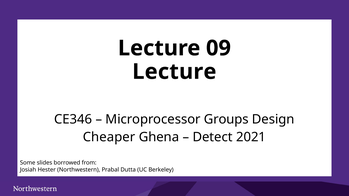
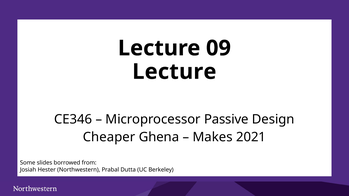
Groups: Groups -> Passive
Detect: Detect -> Makes
